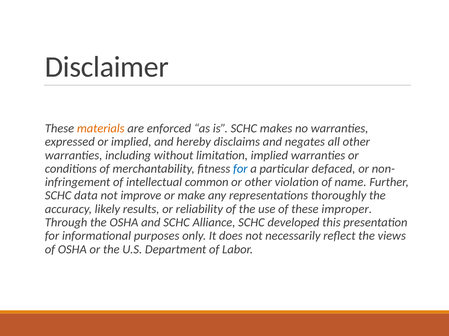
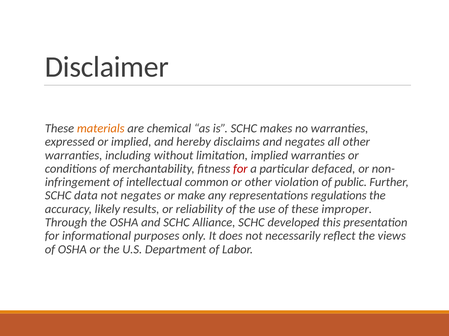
enforced: enforced -> chemical
for at (240, 169) colour: blue -> red
name: name -> public
not improve: improve -> negates
thoroughly: thoroughly -> regulations
